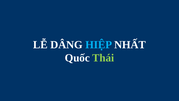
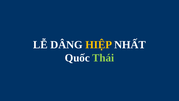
HIỆP colour: light blue -> yellow
